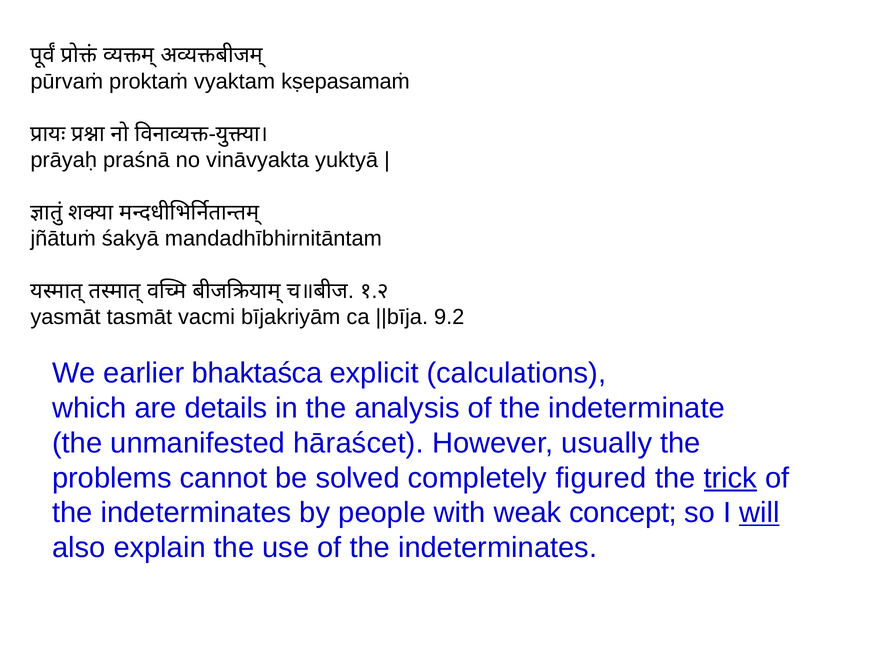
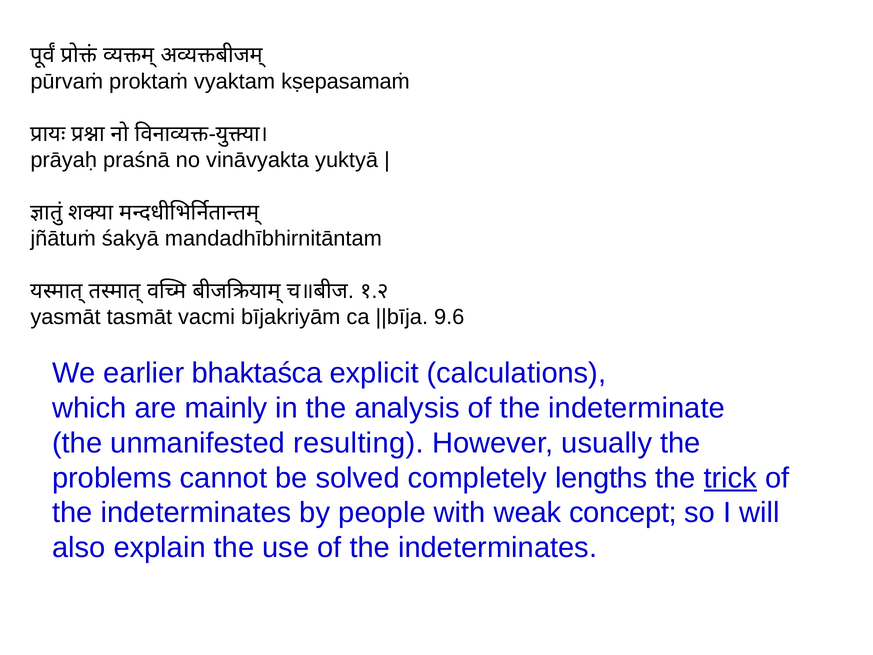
9.2: 9.2 -> 9.6
details: details -> mainly
hāraścet: hāraścet -> resulting
figured: figured -> lengths
will underline: present -> none
